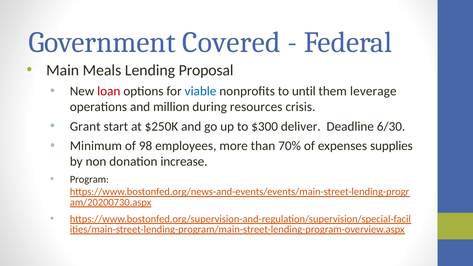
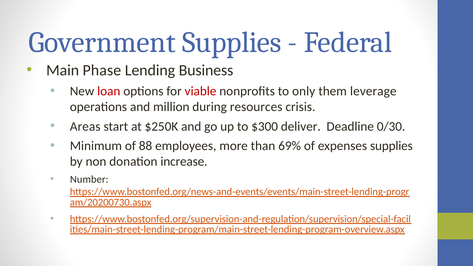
Government Covered: Covered -> Supplies
Meals: Meals -> Phase
Proposal: Proposal -> Business
viable colour: blue -> red
until: until -> only
Grant: Grant -> Areas
6/30: 6/30 -> 0/30
98: 98 -> 88
70%: 70% -> 69%
Program: Program -> Number
